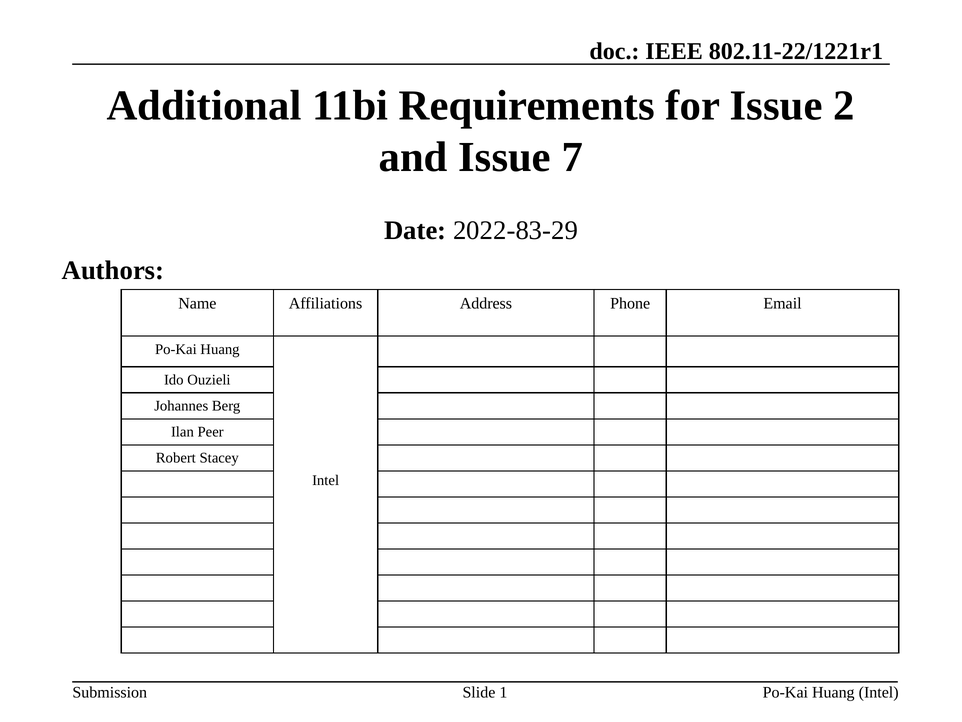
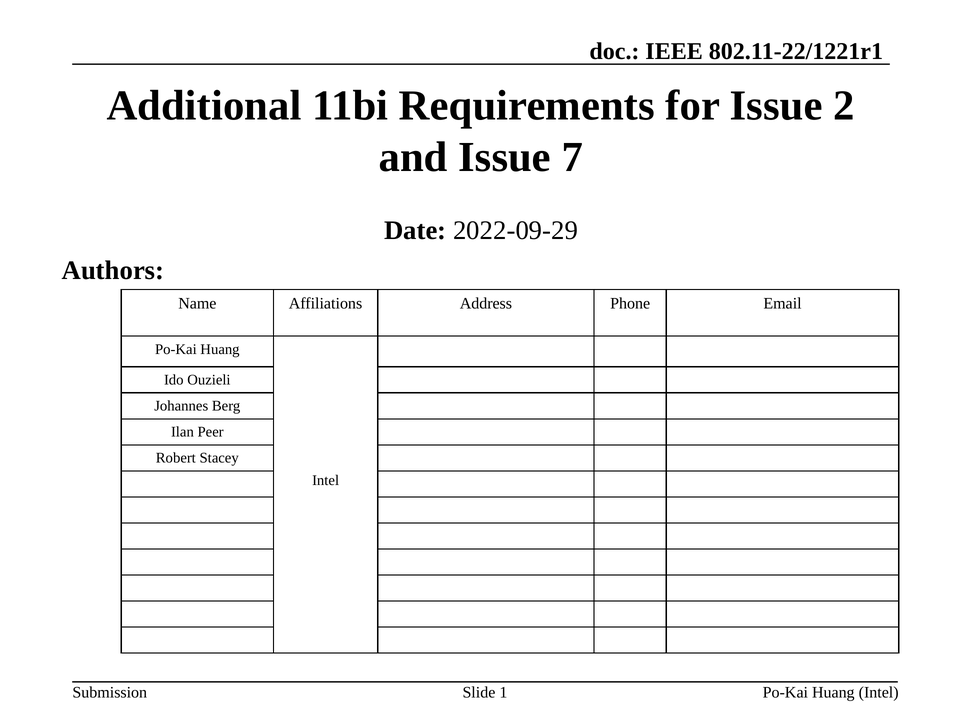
2022-83-29: 2022-83-29 -> 2022-09-29
